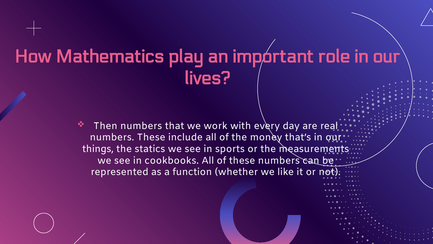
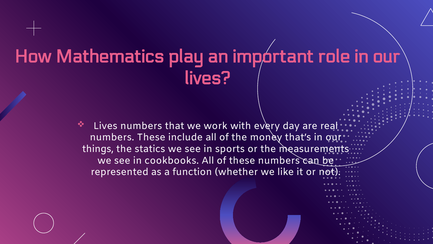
Then at (105, 126): Then -> Lives
